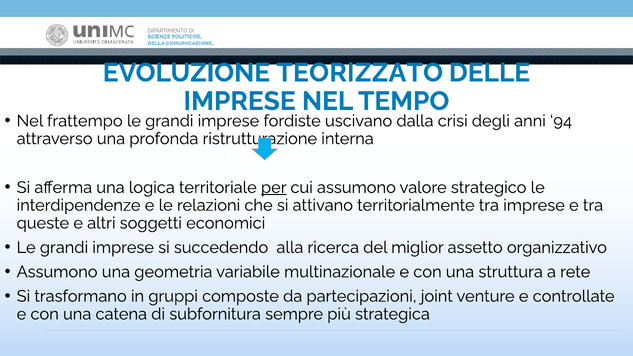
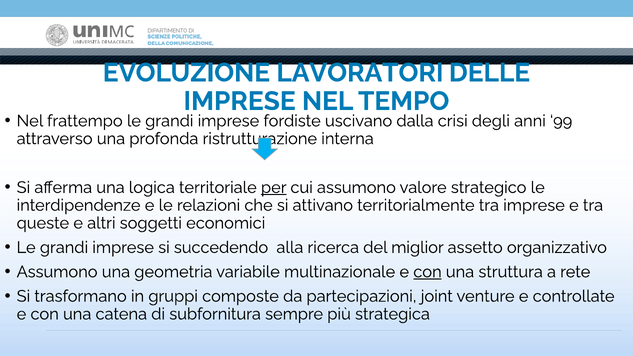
TEORIZZATO: TEORIZZATO -> LAVORATORI
94: 94 -> 99
con at (427, 272) underline: none -> present
